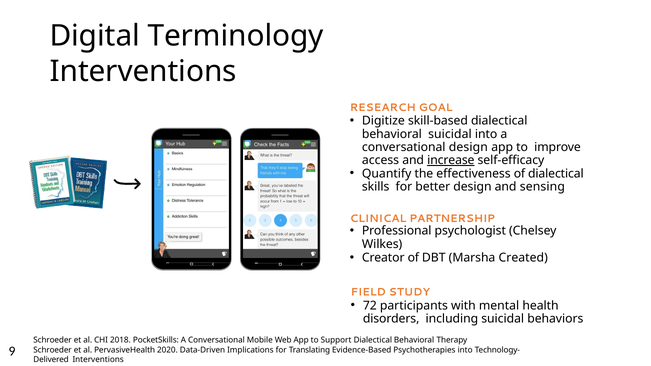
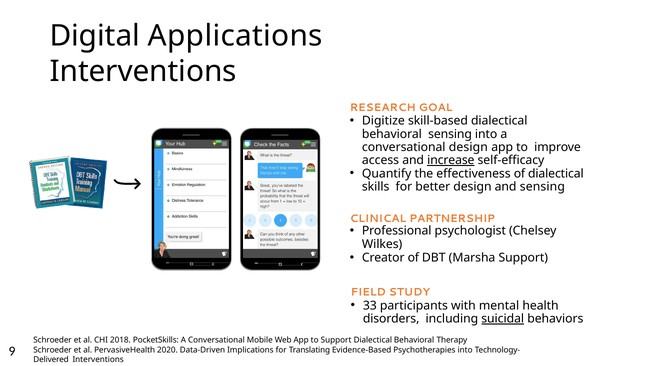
Terminology: Terminology -> Applications
behavioral suicidal: suicidal -> sensing
Marsha Created: Created -> Support
72: 72 -> 33
suicidal at (503, 319) underline: none -> present
